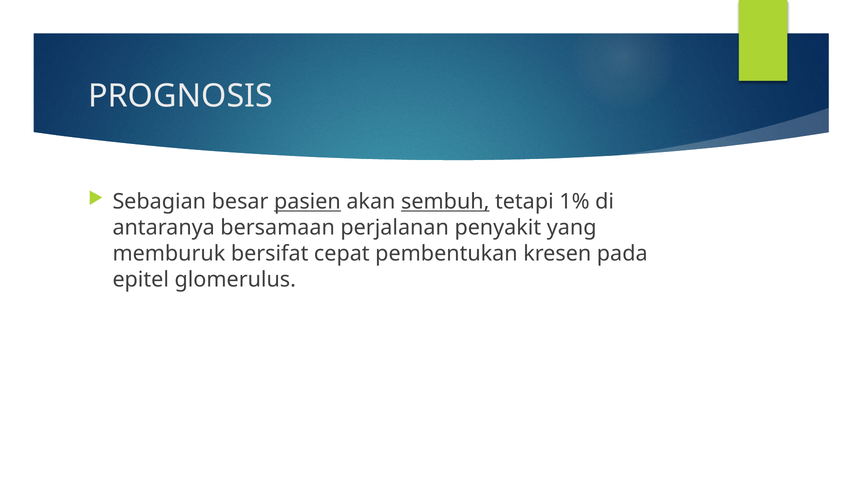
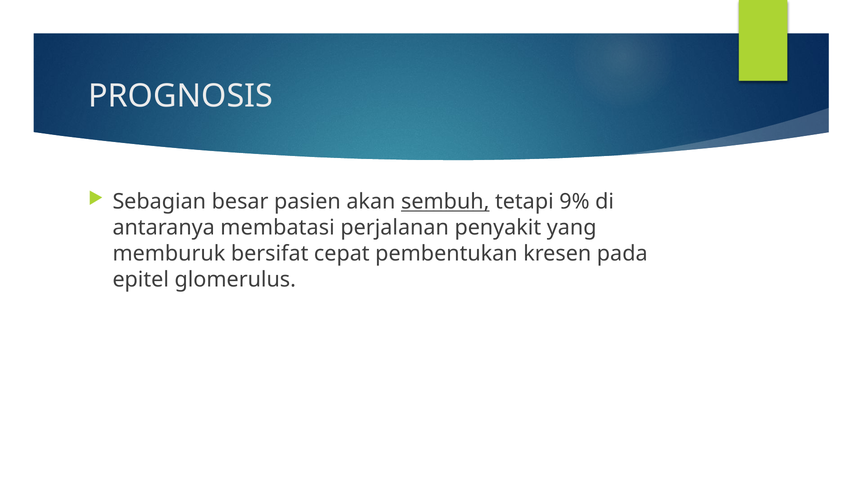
pasien underline: present -> none
1%: 1% -> 9%
bersamaan: bersamaan -> membatasi
